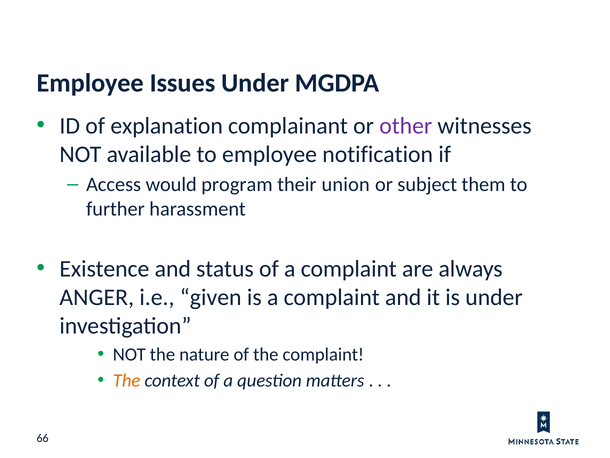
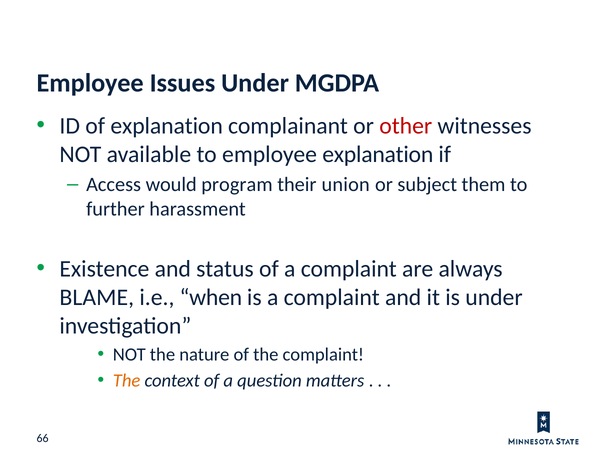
other colour: purple -> red
employee notification: notification -> explanation
ANGER: ANGER -> BLAME
given: given -> when
